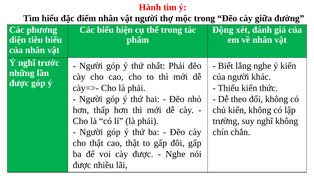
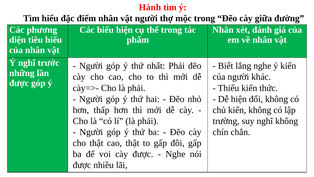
Động at (223, 30): Động -> Nhân
Dễ theo: theo -> hiện
